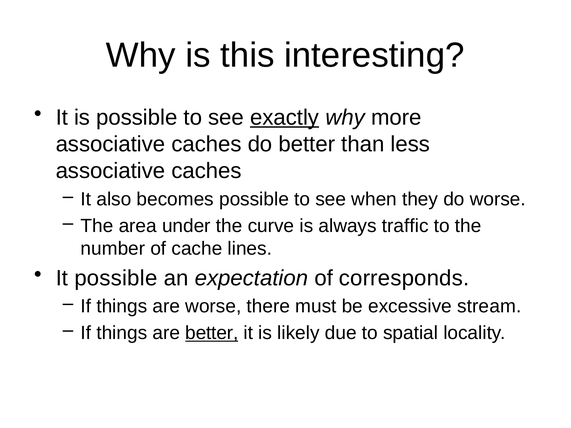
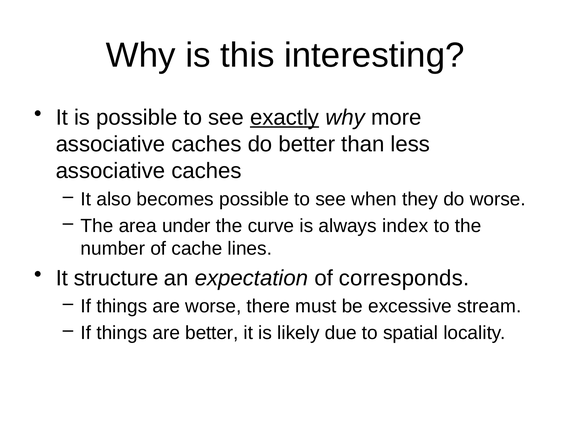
traffic: traffic -> index
It possible: possible -> structure
better at (212, 333) underline: present -> none
